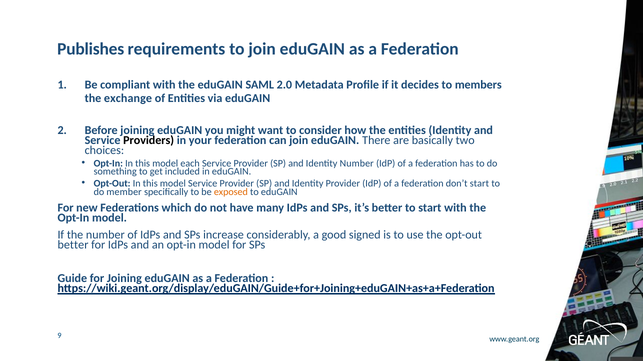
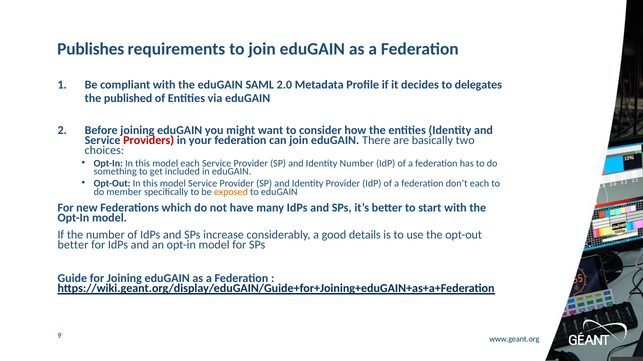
members: members -> delegates
exchange: exchange -> published
Providers colour: black -> red
don’t start: start -> each
signed: signed -> details
